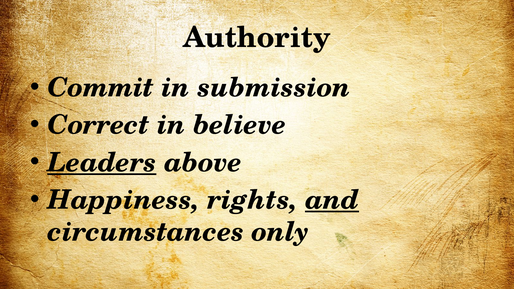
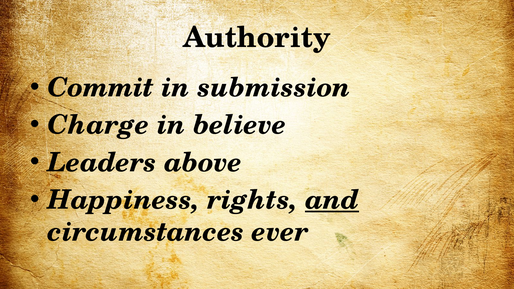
Correct: Correct -> Charge
Leaders underline: present -> none
only: only -> ever
